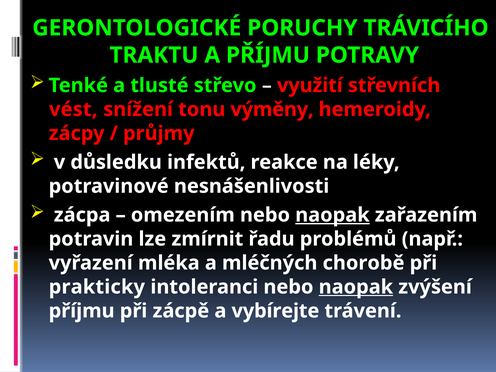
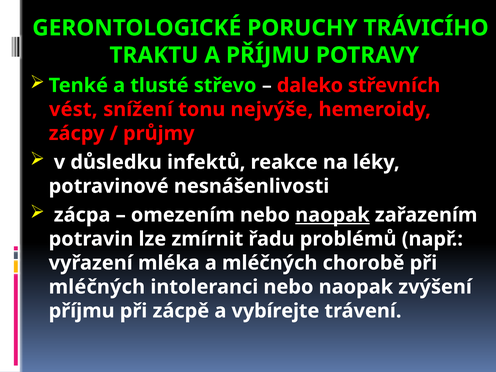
využití: využití -> daleko
výměny: výměny -> nejvýše
prakticky at (97, 287): prakticky -> mléčných
naopak at (356, 287) underline: present -> none
